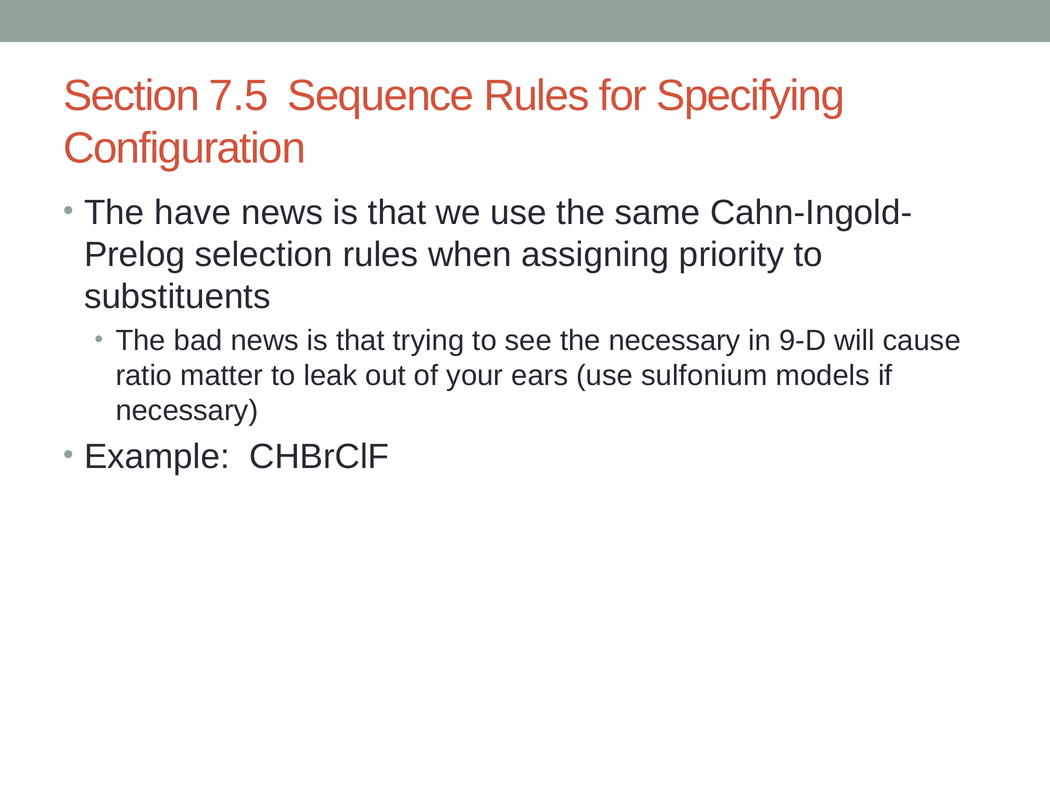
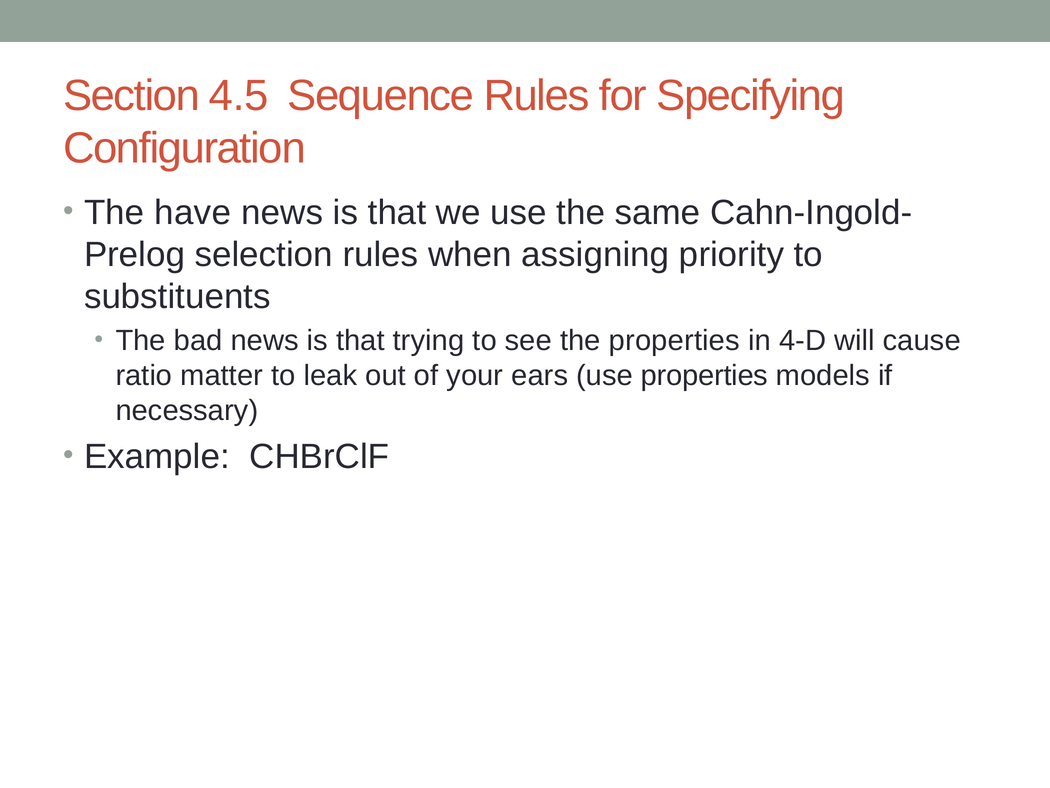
7.5: 7.5 -> 4.5
the necessary: necessary -> properties
9-D: 9-D -> 4-D
use sulfonium: sulfonium -> properties
